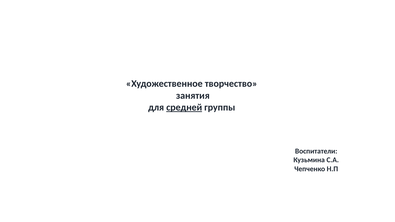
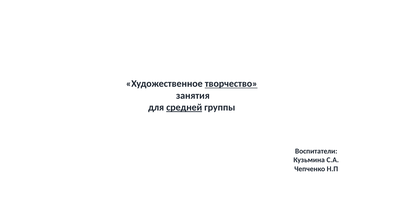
творчество underline: none -> present
